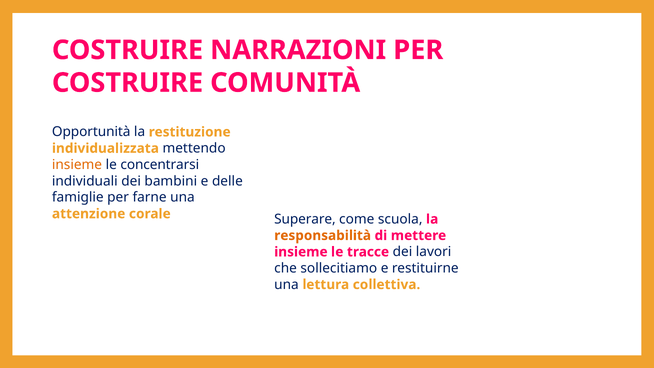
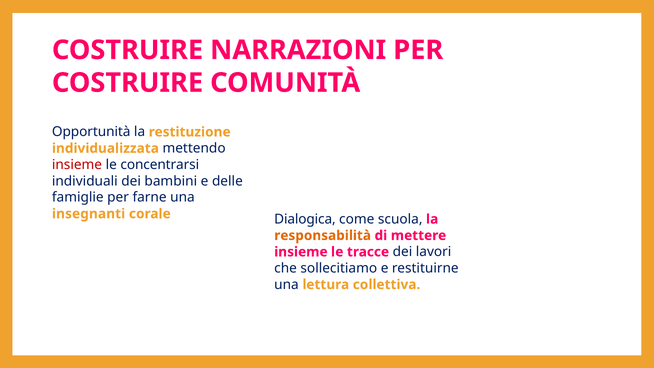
insieme at (77, 165) colour: orange -> red
attenzione: attenzione -> insegnanti
Superare: Superare -> Dialogica
